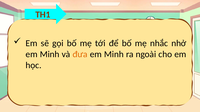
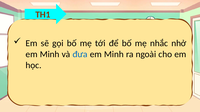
đưa colour: orange -> blue
